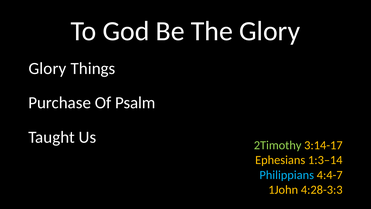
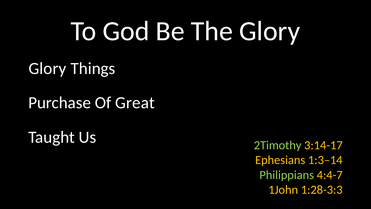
Psalm: Psalm -> Great
Philippians colour: light blue -> light green
4:28-3:3: 4:28-3:3 -> 1:28-3:3
